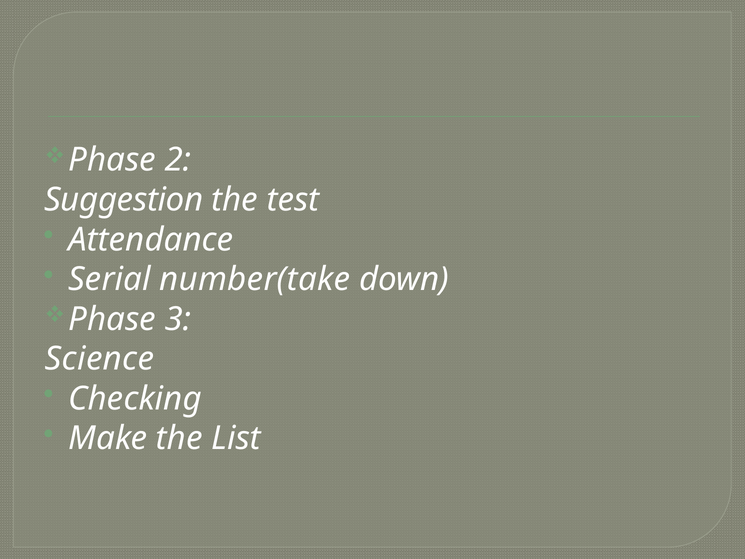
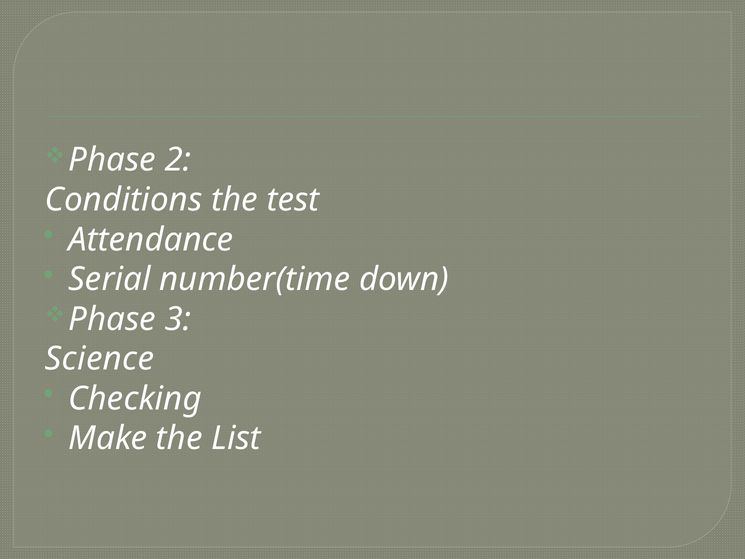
Suggestion: Suggestion -> Conditions
number(take: number(take -> number(time
